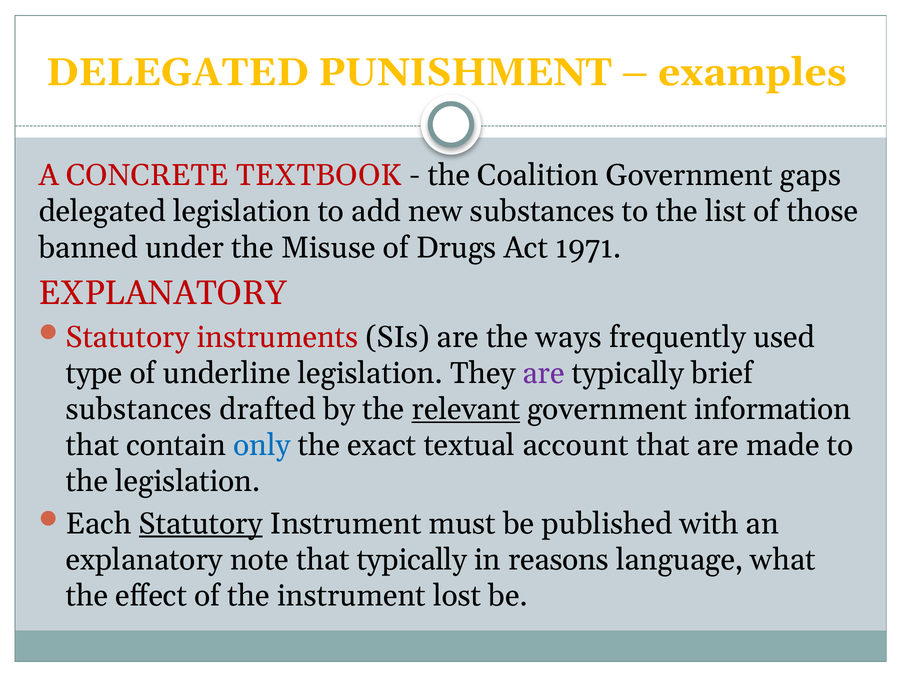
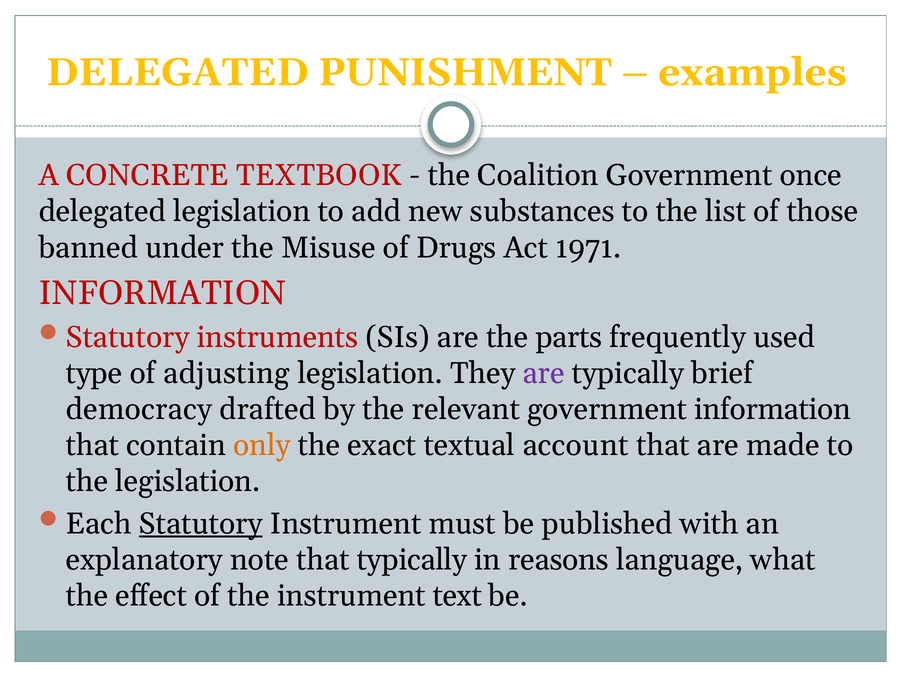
gaps: gaps -> once
EXPLANATORY at (163, 293): EXPLANATORY -> INFORMATION
ways: ways -> parts
underline: underline -> adjusting
substances at (139, 409): substances -> democracy
relevant underline: present -> none
only colour: blue -> orange
lost: lost -> text
